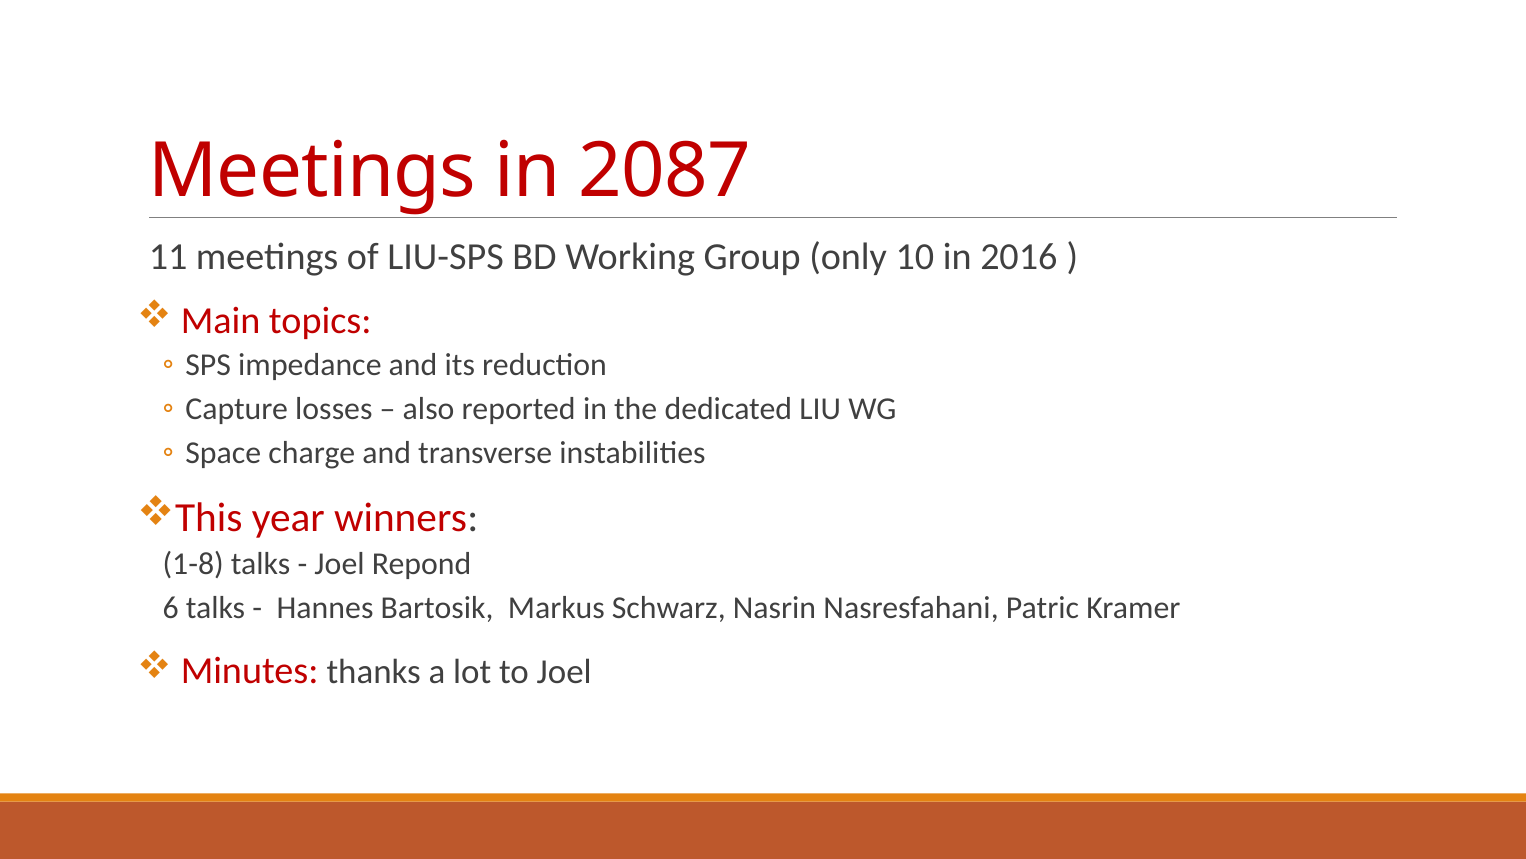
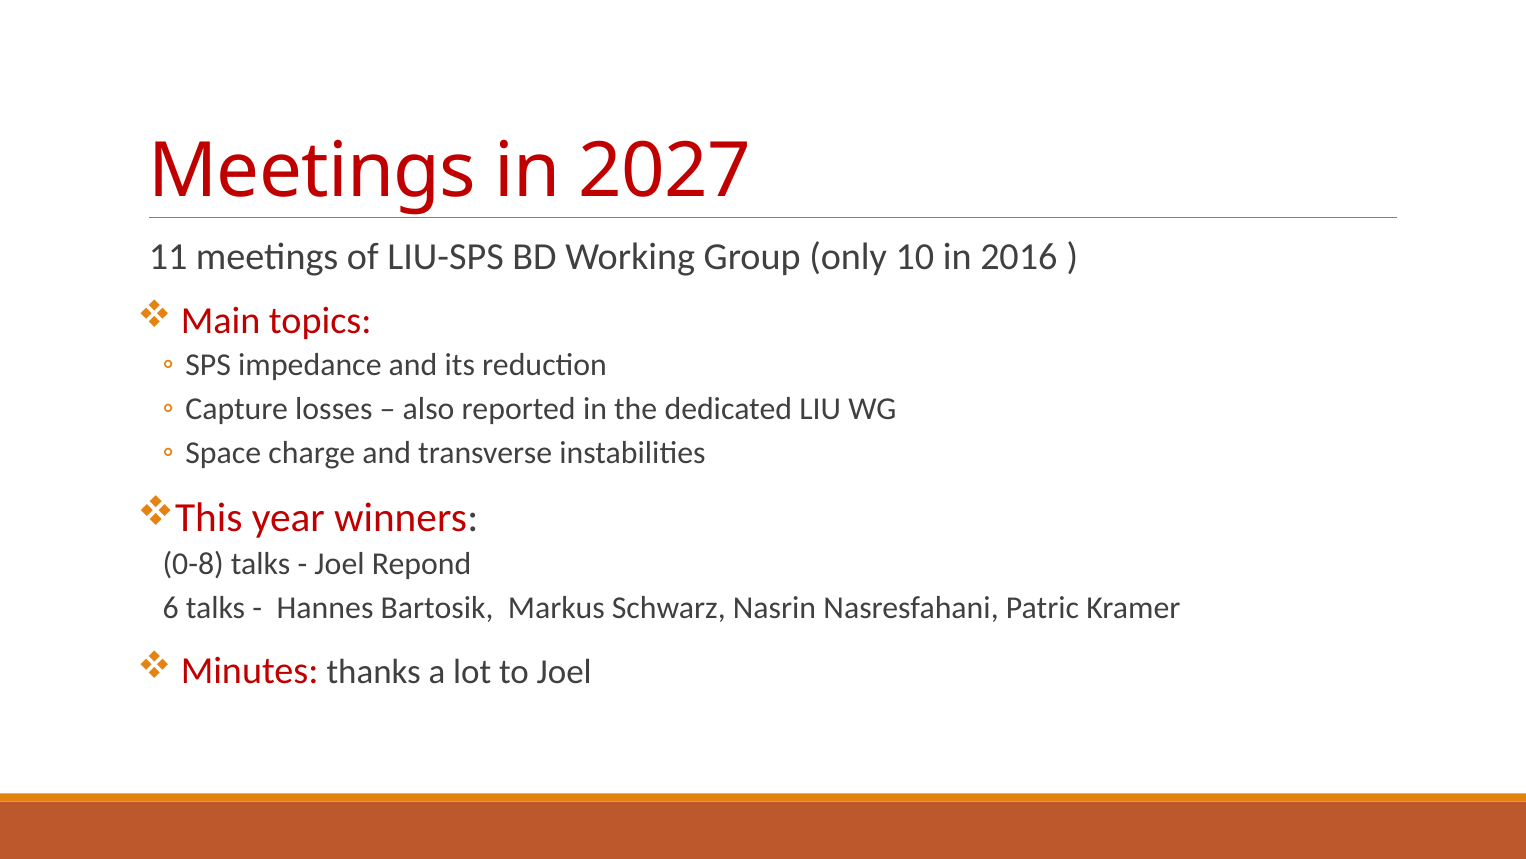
2087: 2087 -> 2027
1-8: 1-8 -> 0-8
